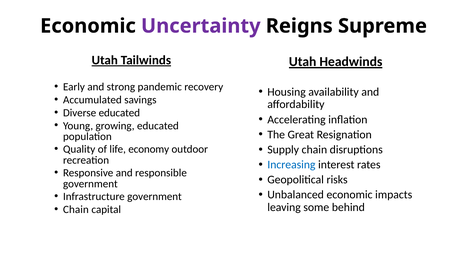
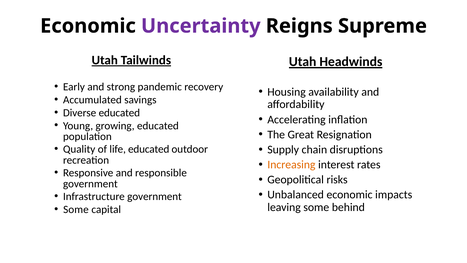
life economy: economy -> educated
Increasing colour: blue -> orange
Chain at (76, 209): Chain -> Some
